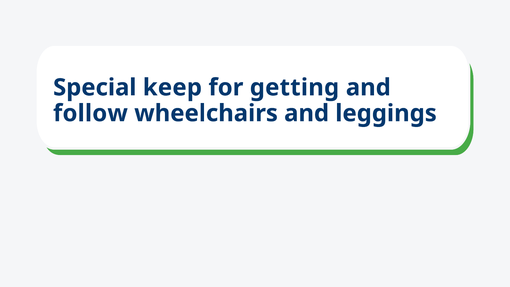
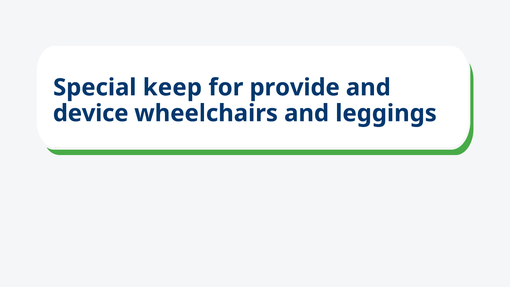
getting: getting -> provide
follow: follow -> device
